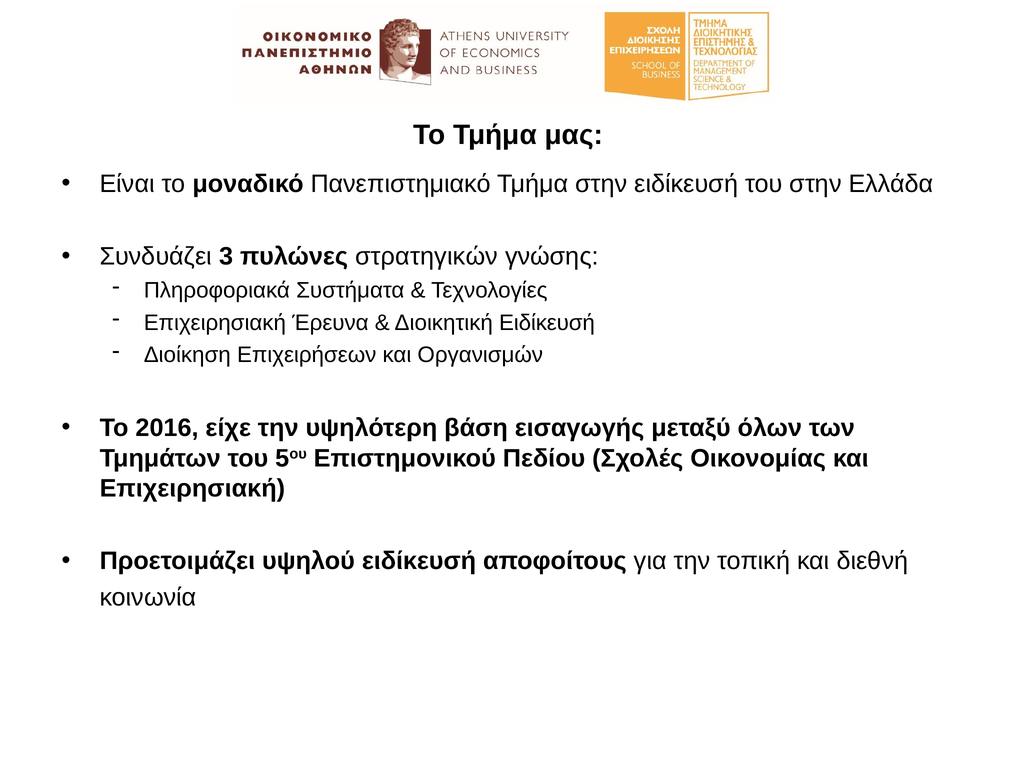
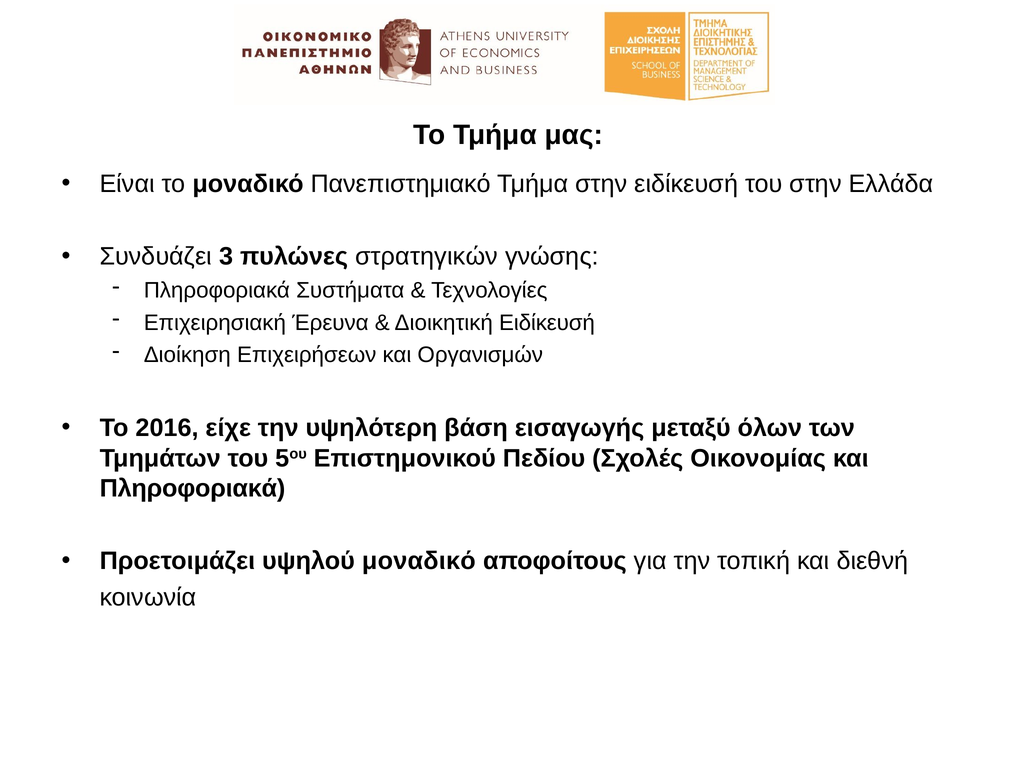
Επιχειρησιακή at (192, 488): Επιχειρησιακή -> Πληροφοριακά
υψηλού ειδίκευσή: ειδίκευσή -> μοναδικό
